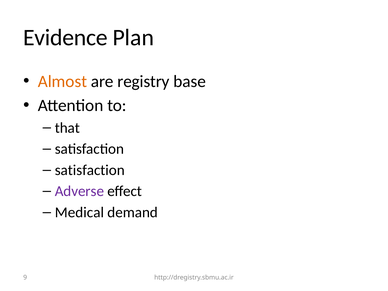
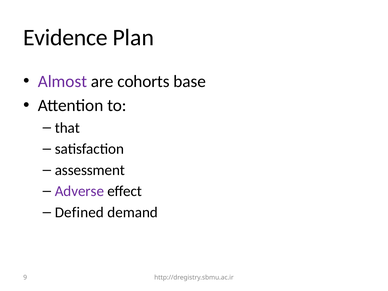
Almost colour: orange -> purple
registry: registry -> cohorts
satisfaction at (90, 170): satisfaction -> assessment
Medical: Medical -> Defined
